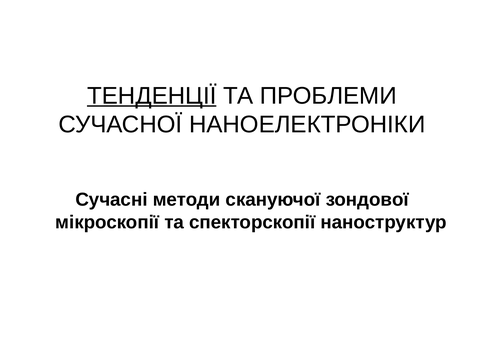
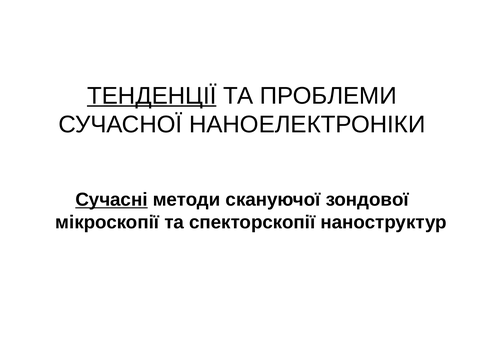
Сучасні underline: none -> present
